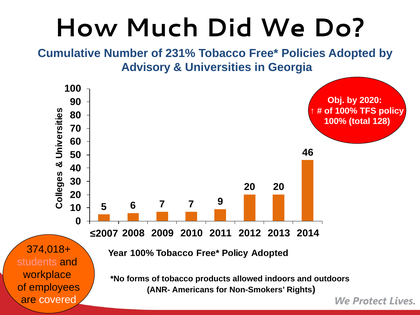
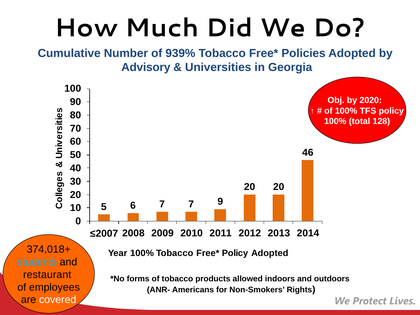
231%: 231% -> 939%
students colour: pink -> light blue
workplace: workplace -> restaurant
